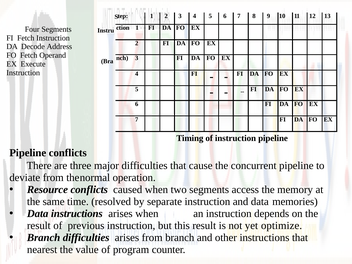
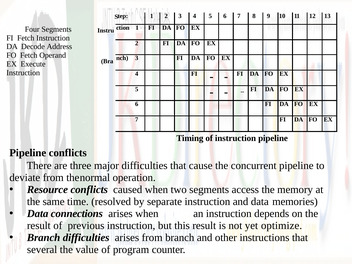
Data instructions: instructions -> connections
nearest: nearest -> several
